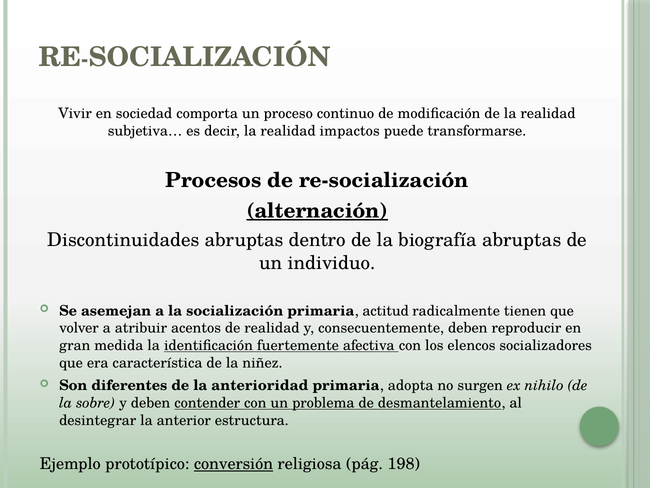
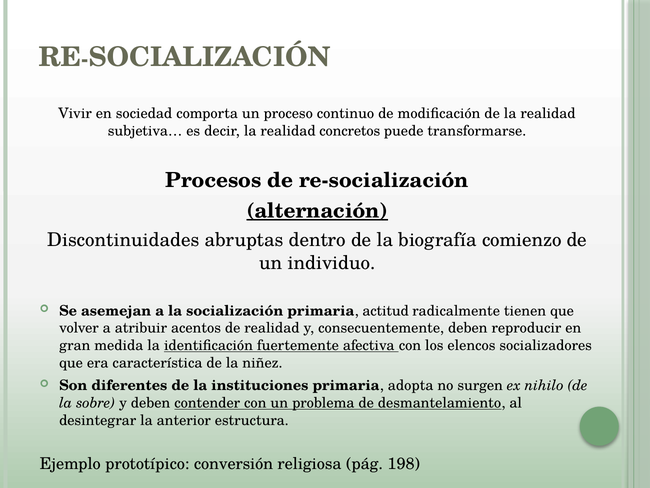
impactos: impactos -> concretos
biografía abruptas: abruptas -> comienzo
anterioridad: anterioridad -> instituciones
conversión underline: present -> none
